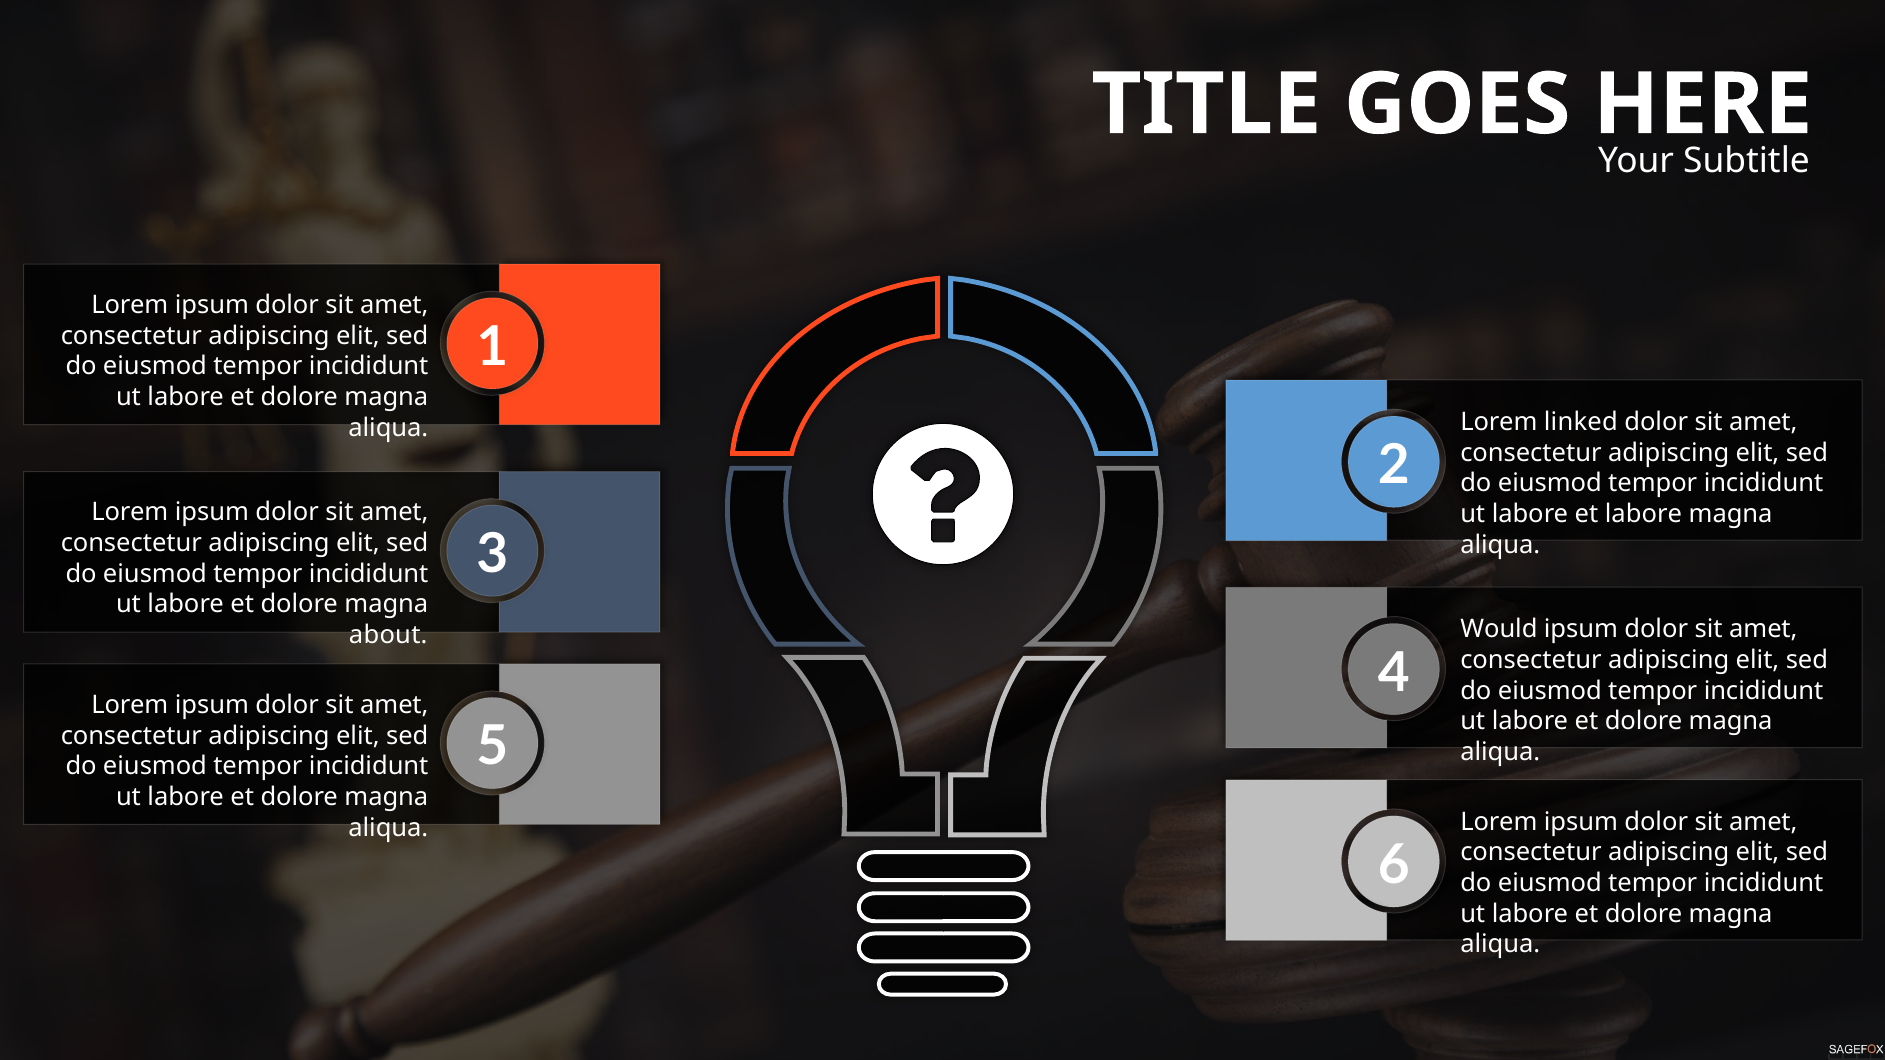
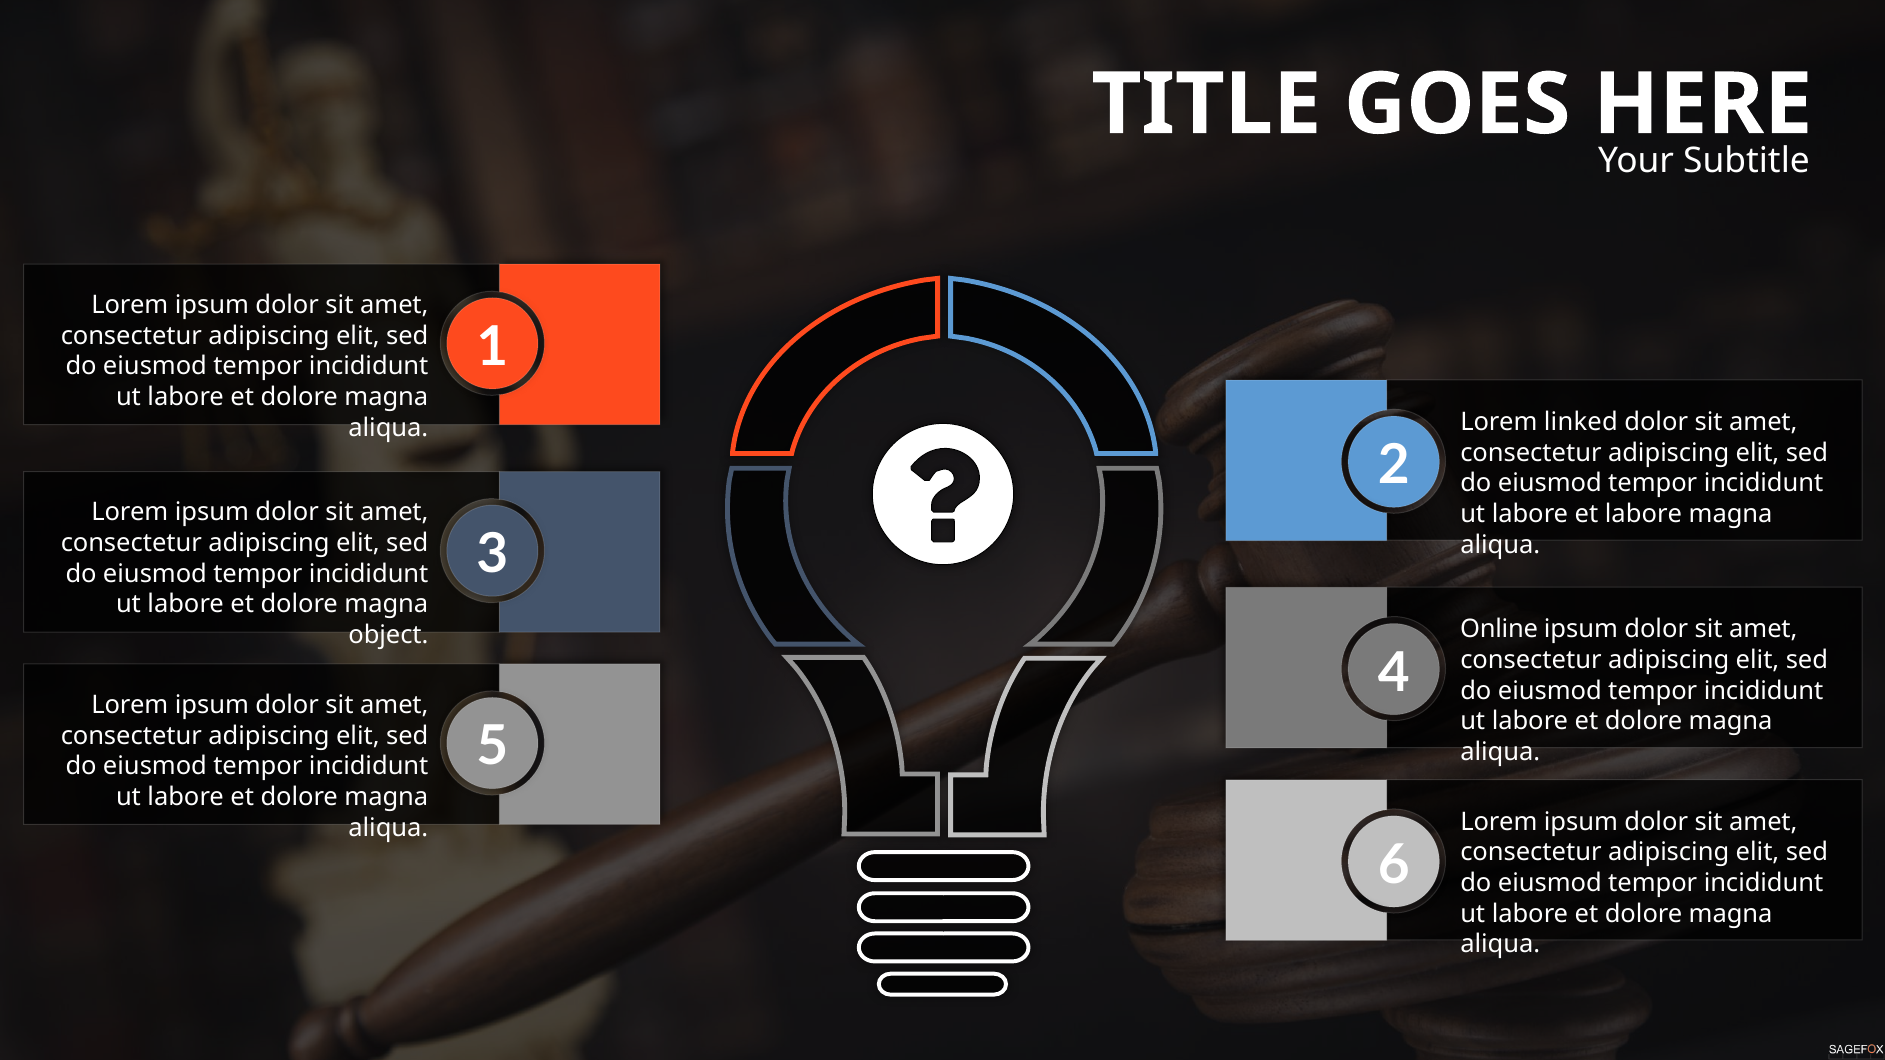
Would: Would -> Online
about: about -> object
